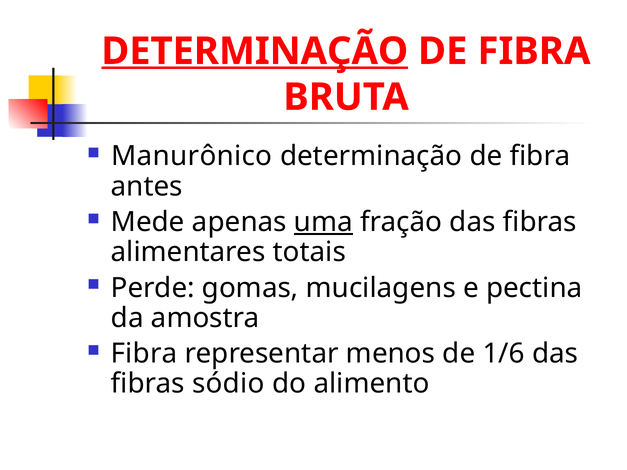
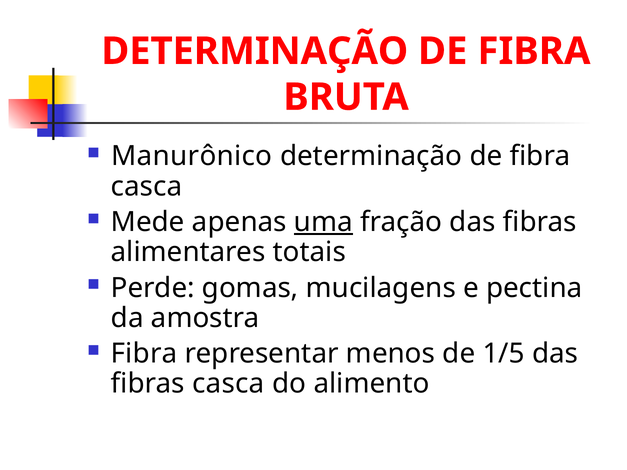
DETERMINAÇÃO at (255, 51) underline: present -> none
antes at (147, 187): antes -> casca
1/6: 1/6 -> 1/5
fibras sódio: sódio -> casca
